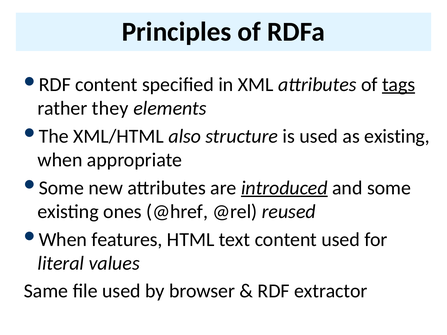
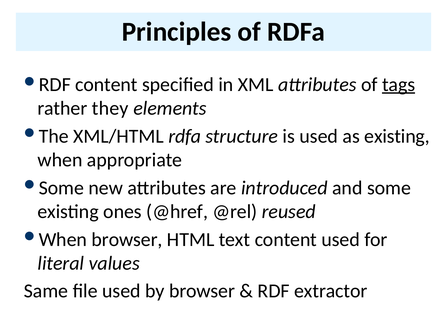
XML/HTML also: also -> rdfa
introduced underline: present -> none
features at (127, 240): features -> browser
